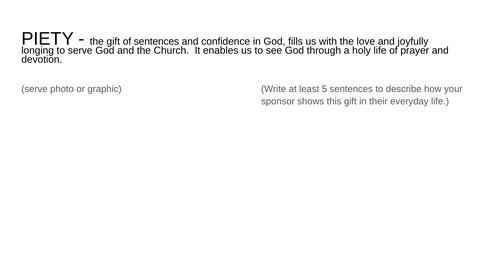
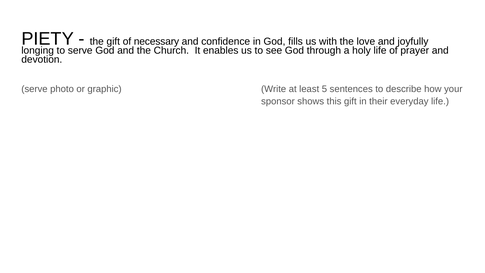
of sentences: sentences -> necessary
